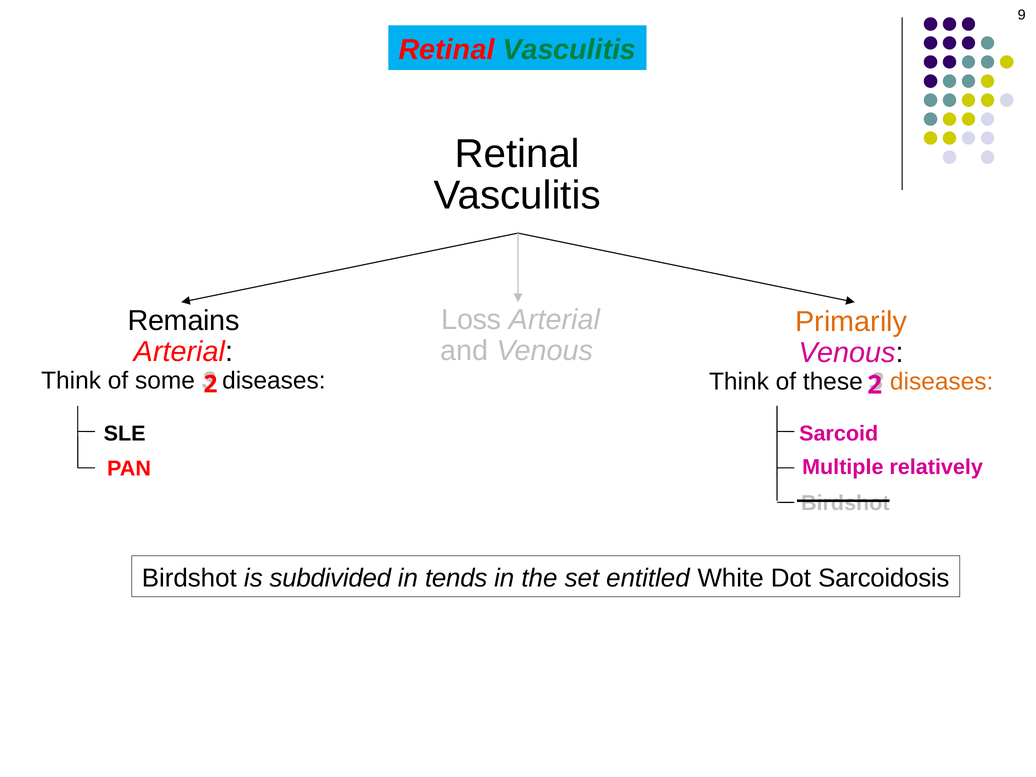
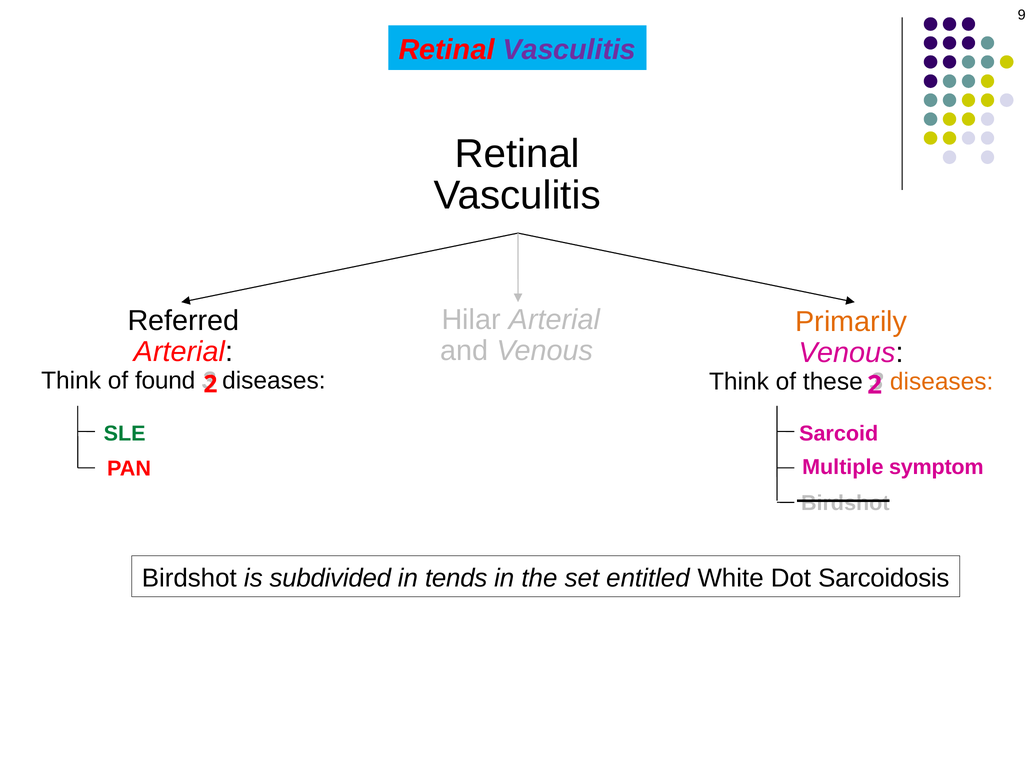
Vasculitis at (569, 50) colour: green -> purple
Loss: Loss -> Hilar
Remains: Remains -> Referred
some: some -> found
SLE colour: black -> green
relatively: relatively -> symptom
